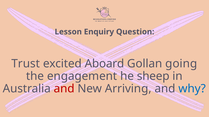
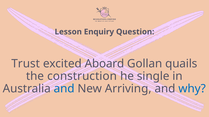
going: going -> quails
engagement: engagement -> construction
sheep: sheep -> single
and at (64, 89) colour: red -> blue
